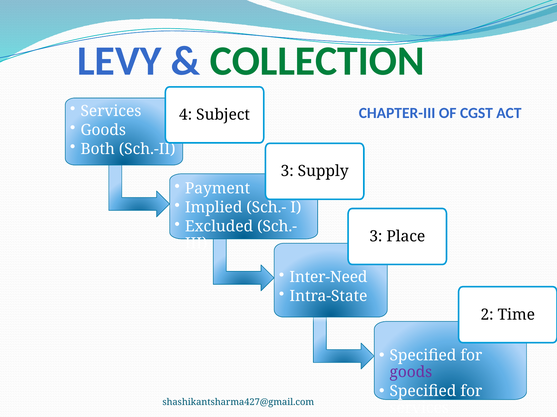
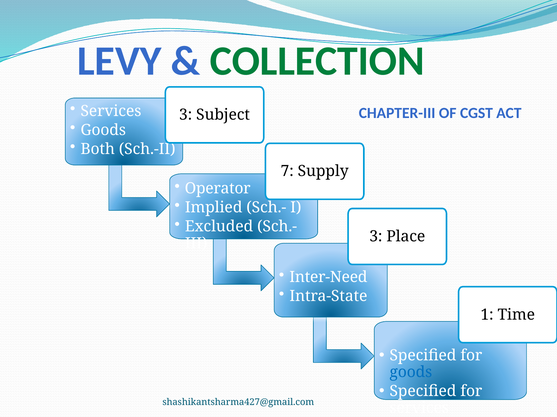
4 at (186, 115): 4 -> 3
3 at (287, 172): 3 -> 7
Payment: Payment -> Operator
2: 2 -> 1
goods at (411, 373) colour: purple -> blue
